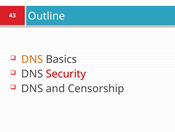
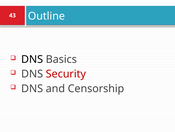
DNS at (32, 59) colour: orange -> black
